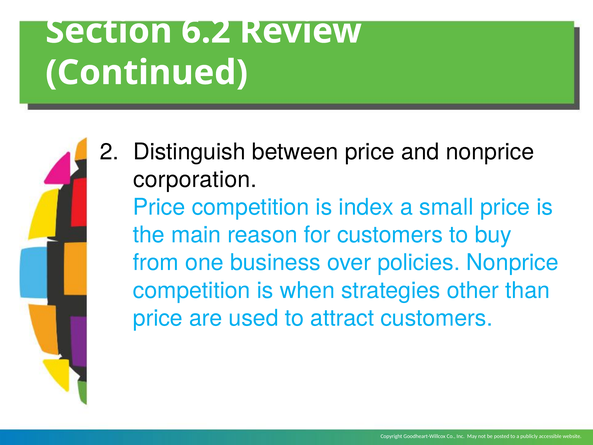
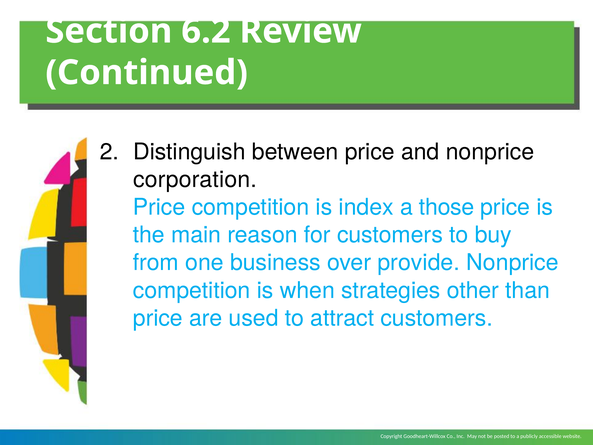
small: small -> those
policies: policies -> provide
